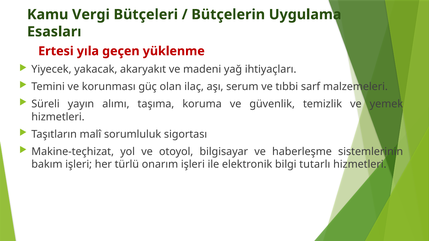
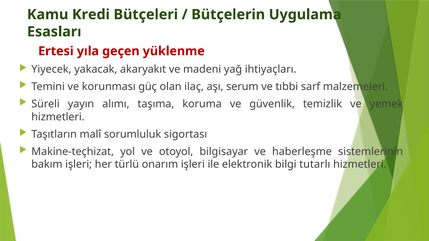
Vergi: Vergi -> Kredi
